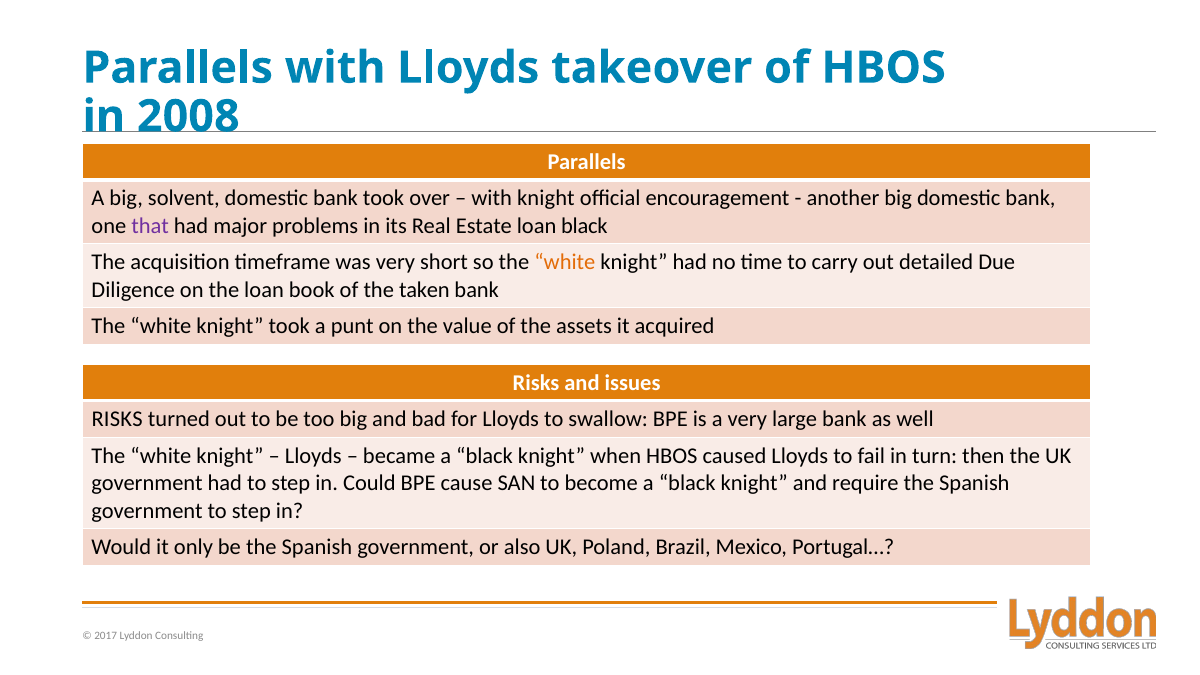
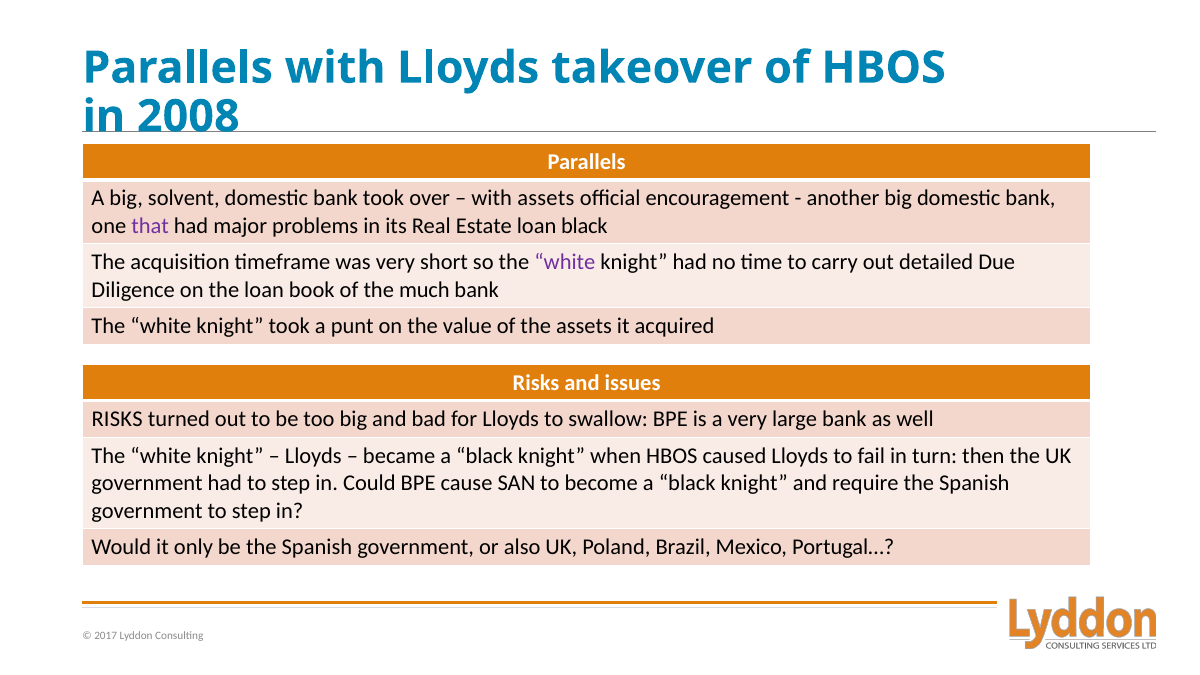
with knight: knight -> assets
white at (565, 262) colour: orange -> purple
taken: taken -> much
